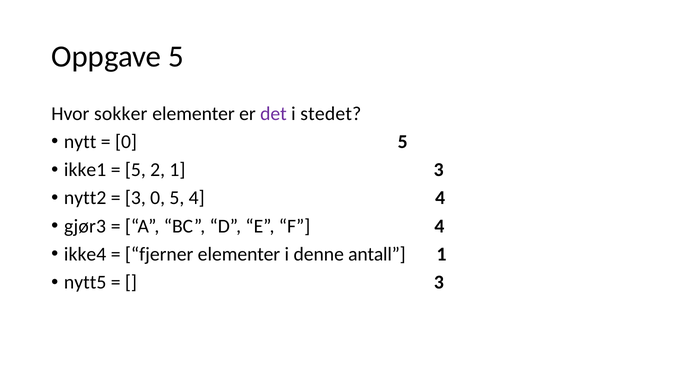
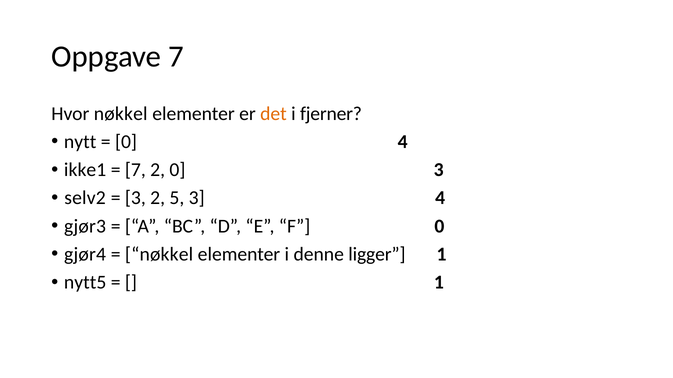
Oppgave 5: 5 -> 7
Hvor sokker: sokker -> nøkkel
det colour: purple -> orange
stedet: stedet -> fjerner
5 at (403, 142): 5 -> 4
5 at (135, 170): 5 -> 7
2 1: 1 -> 0
nytt2: nytt2 -> selv2
3 0: 0 -> 2
5 4: 4 -> 3
F 4: 4 -> 0
ikke4: ikke4 -> gjør4
fjerner at (159, 255): fjerner -> nøkkel
antall: antall -> ligger
3 at (439, 283): 3 -> 1
